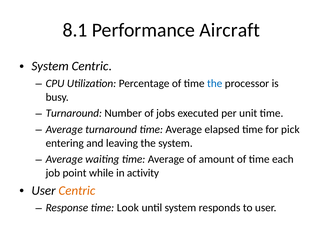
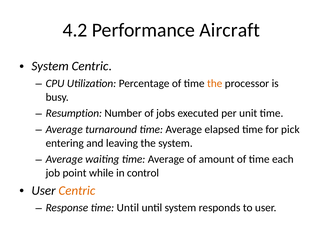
8.1: 8.1 -> 4.2
the at (215, 83) colour: blue -> orange
Turnaround at (74, 113): Turnaround -> Resumption
activity: activity -> control
time Look: Look -> Until
